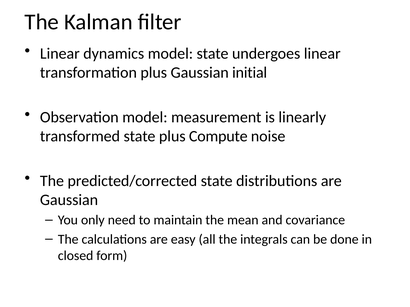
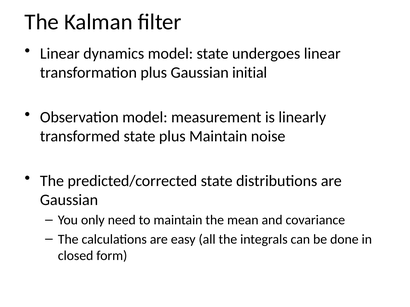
plus Compute: Compute -> Maintain
